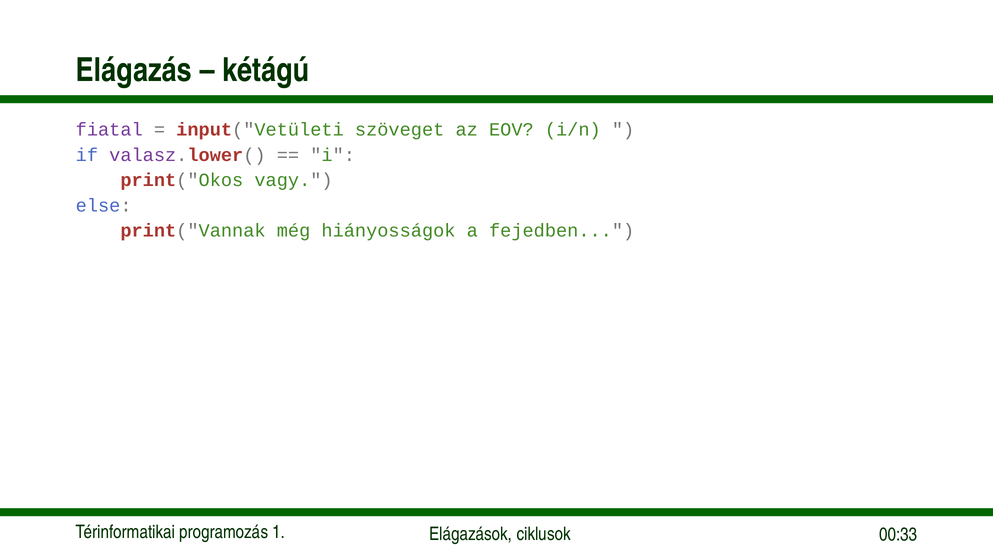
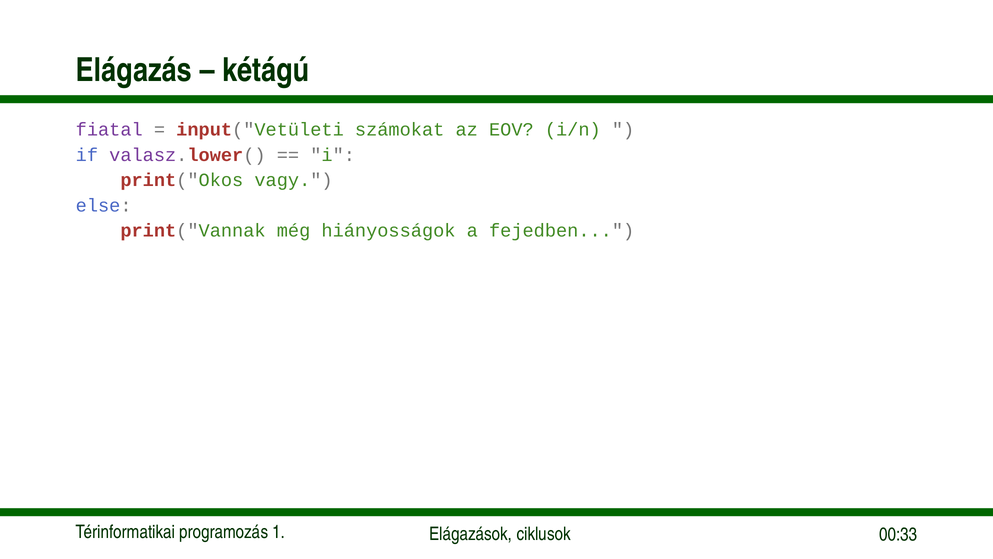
szöveget: szöveget -> számokat
